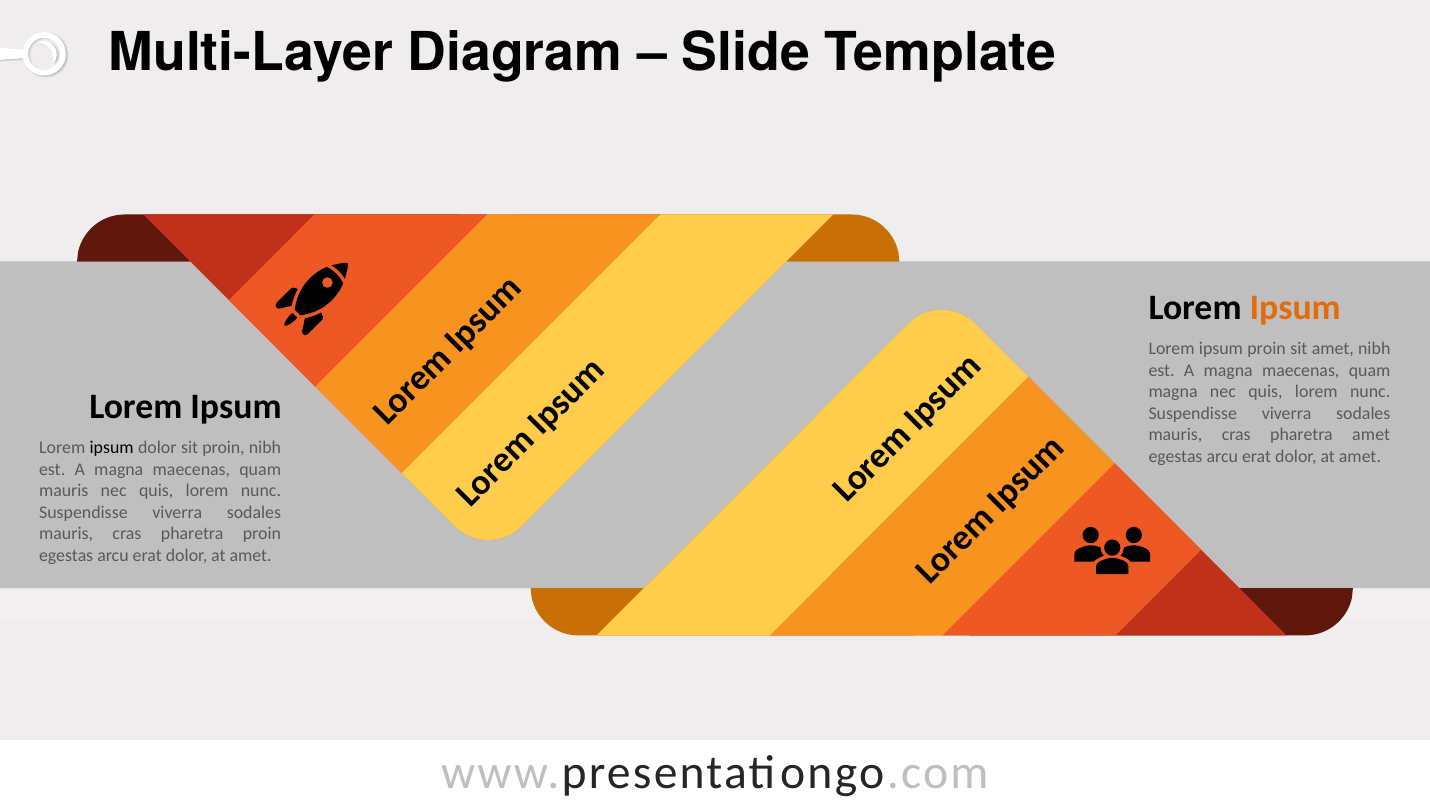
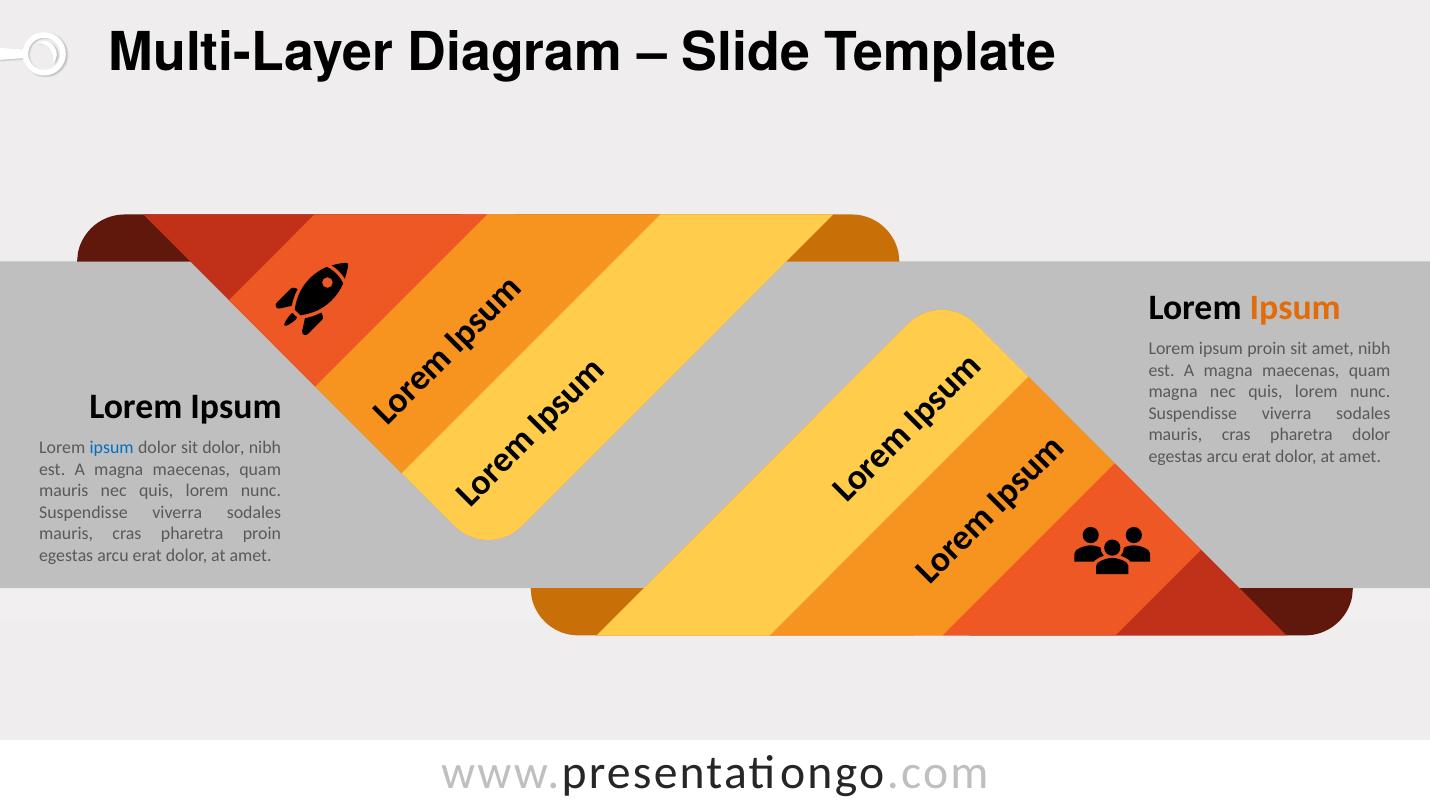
pharetra amet: amet -> dolor
ipsum at (112, 447) colour: black -> blue
sit proin: proin -> dolor
